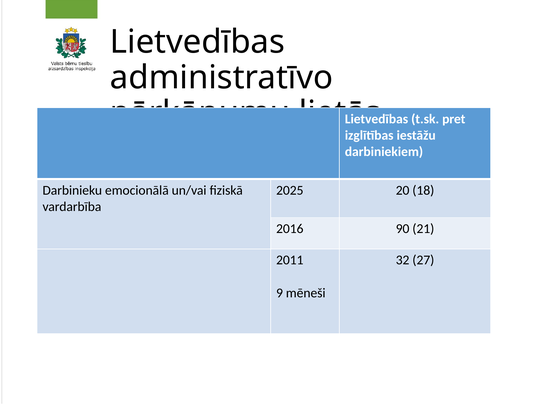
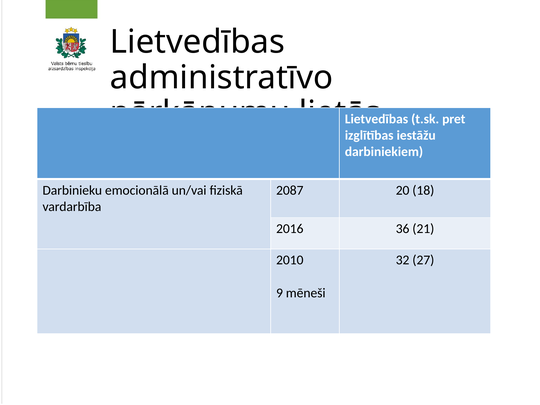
2025: 2025 -> 2087
90: 90 -> 36
2011: 2011 -> 2010
